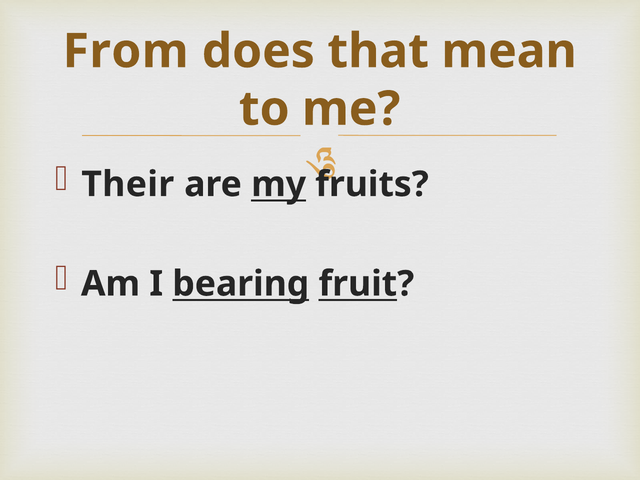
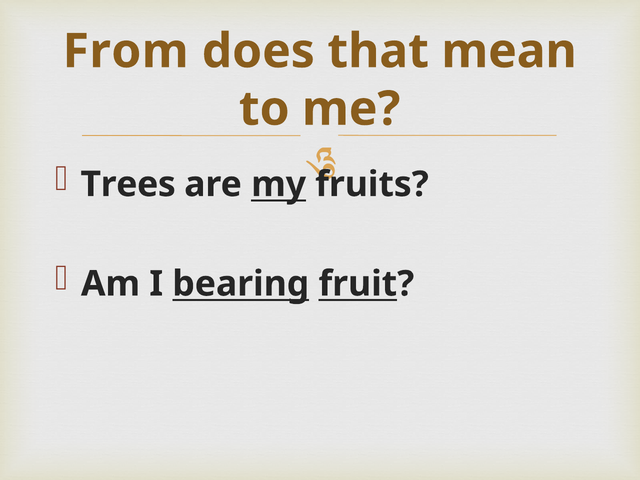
Their: Their -> Trees
